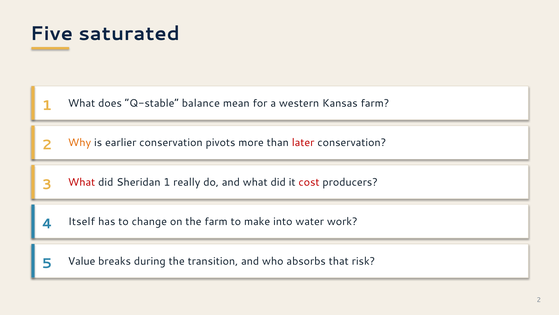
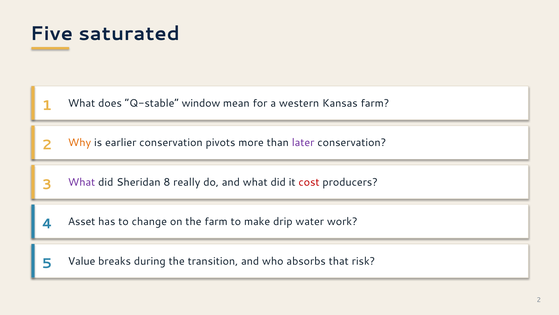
balance: balance -> window
later colour: red -> purple
What at (82, 182) colour: red -> purple
Sheridan 1: 1 -> 8
Itself: Itself -> Asset
into: into -> drip
